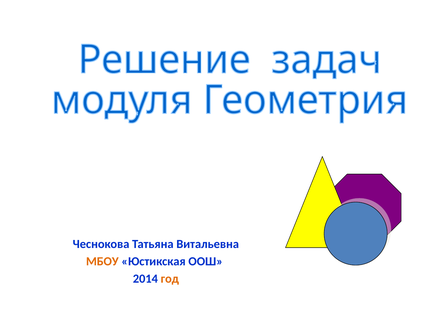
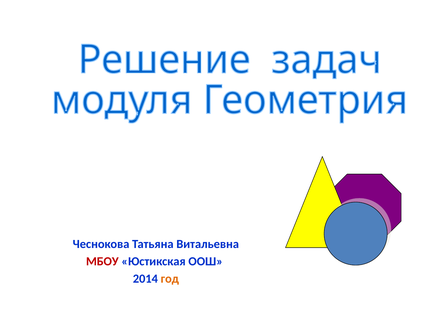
МБОУ colour: orange -> red
